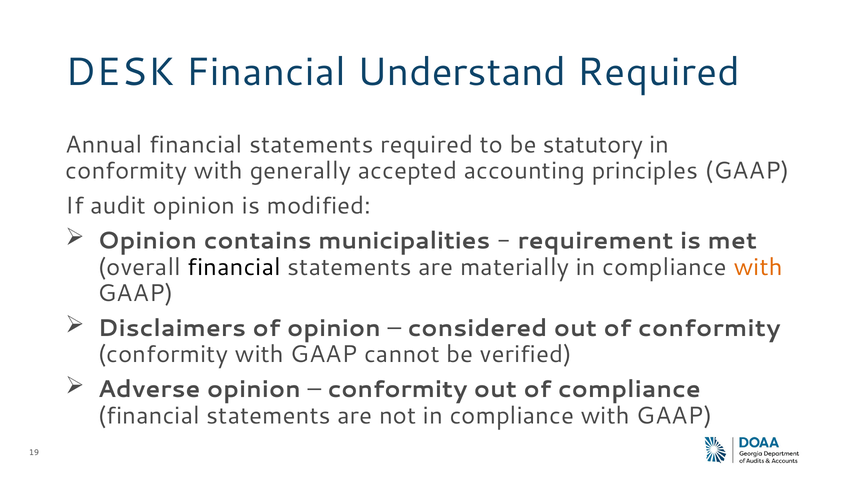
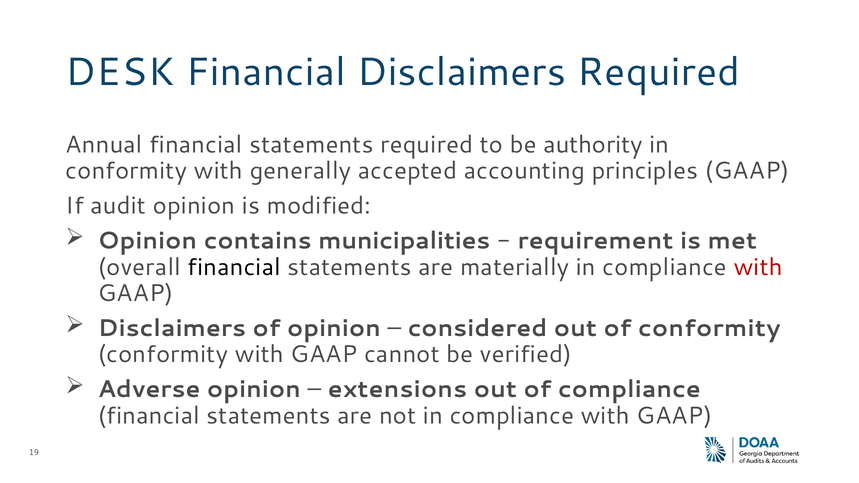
Financial Understand: Understand -> Disclaimers
statutory: statutory -> authority
with at (758, 267) colour: orange -> red
conformity at (398, 390): conformity -> extensions
